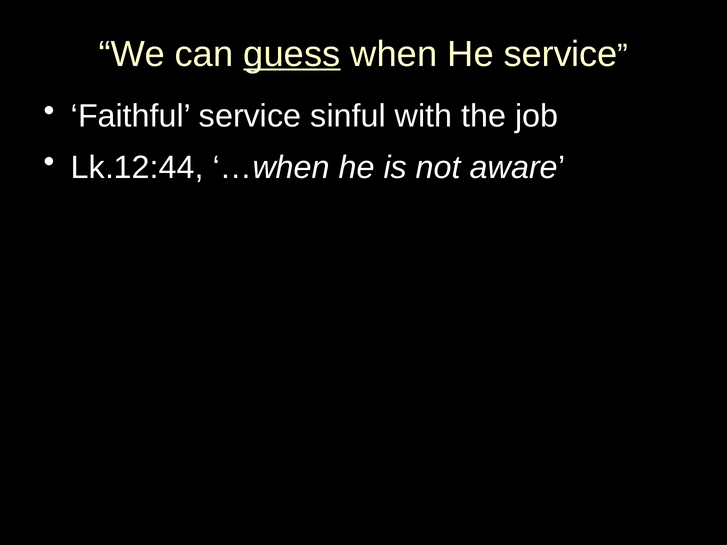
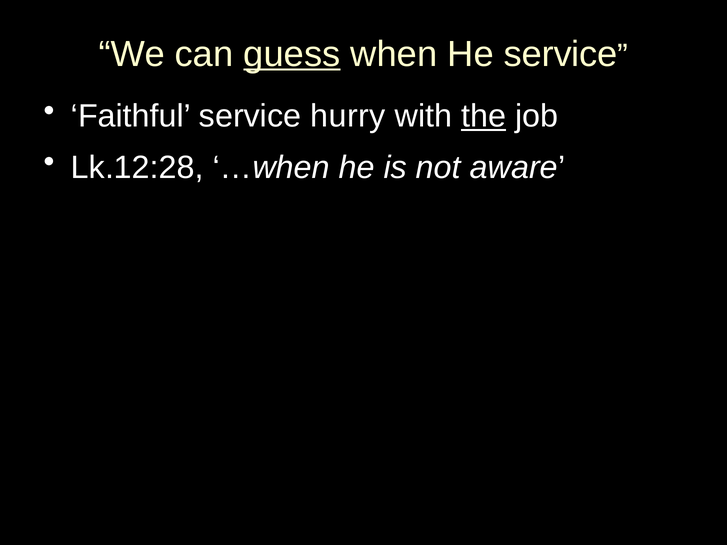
sinful: sinful -> hurry
the underline: none -> present
Lk.12:44: Lk.12:44 -> Lk.12:28
